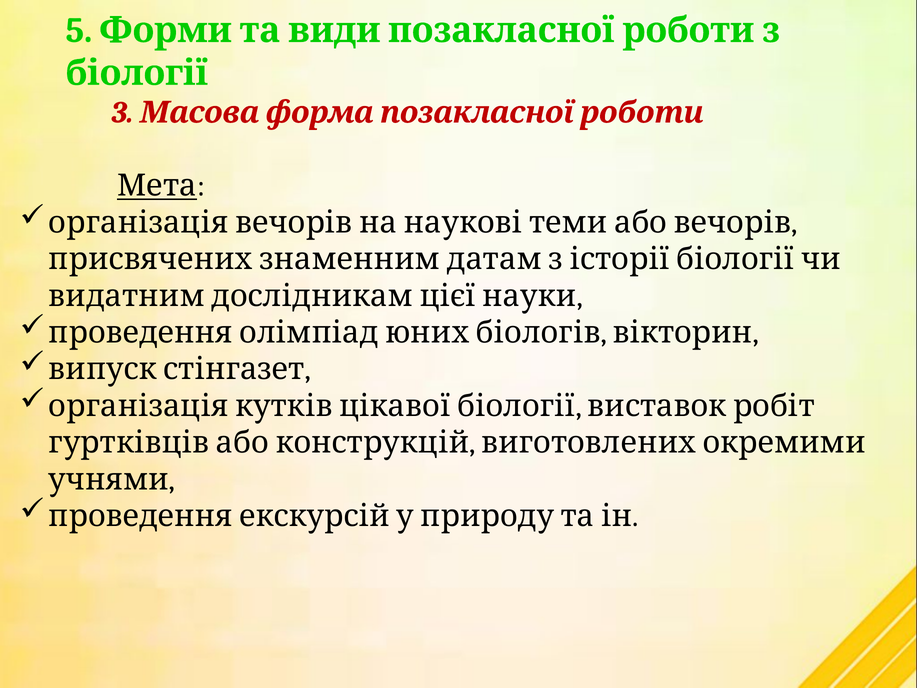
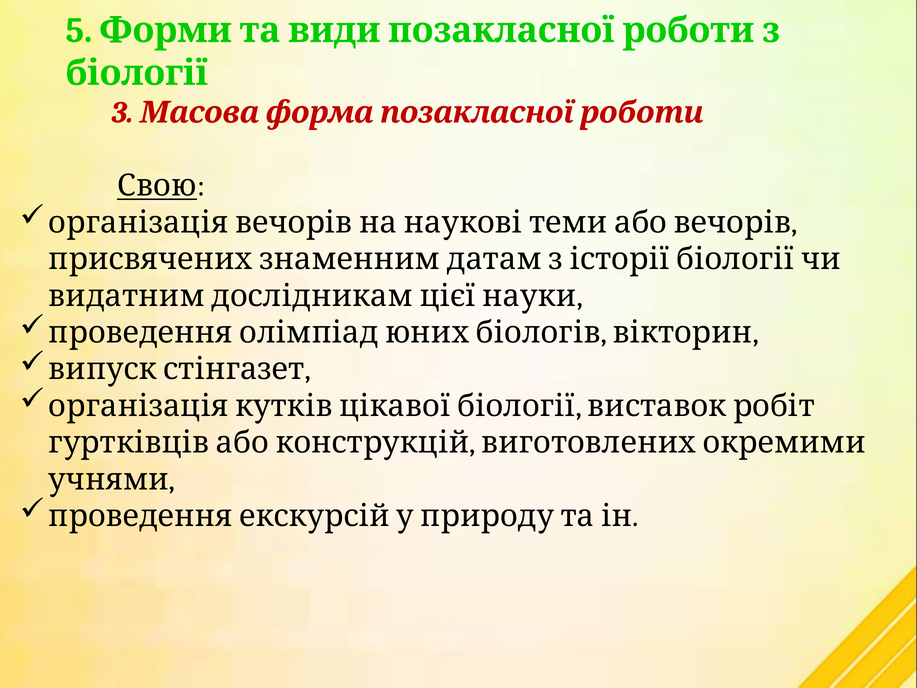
Мета: Мета -> Свою
